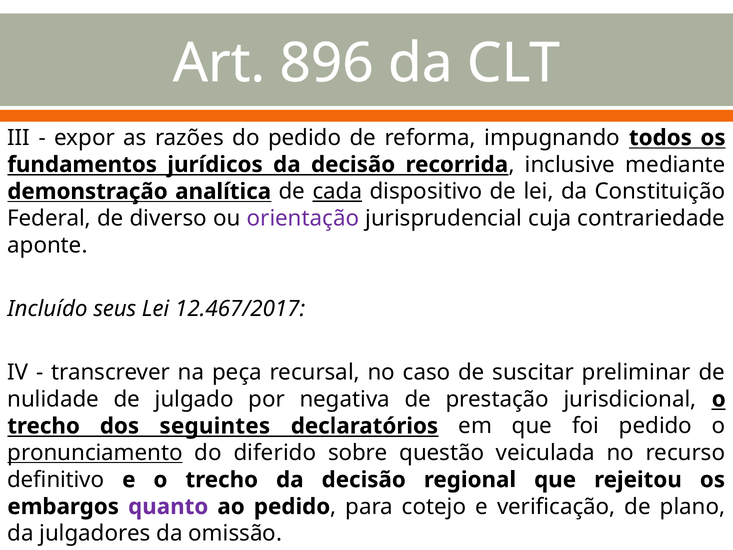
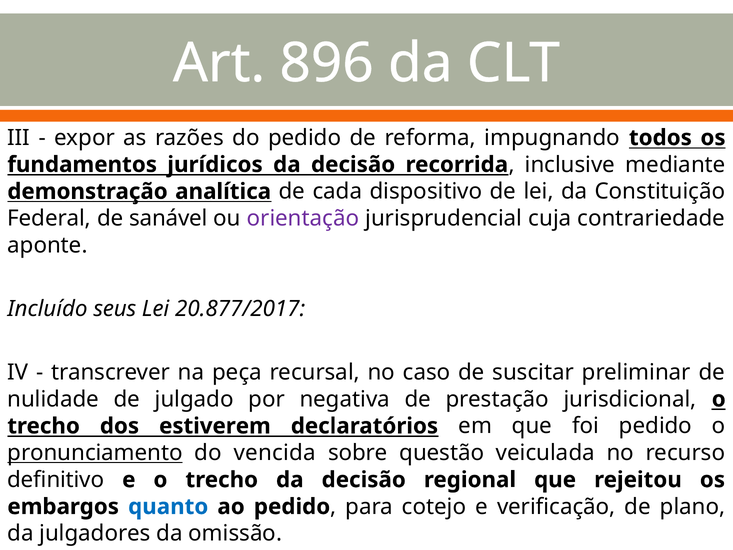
cada underline: present -> none
diverso: diverso -> sanável
12.467/2017: 12.467/2017 -> 20.877/2017
seguintes: seguintes -> estiverem
diferido: diferido -> vencida
quanto colour: purple -> blue
